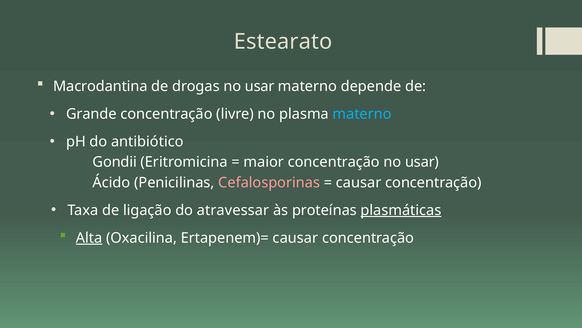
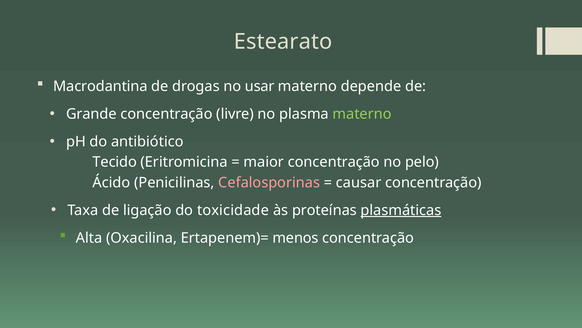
materno at (362, 114) colour: light blue -> light green
Gondii: Gondii -> Tecido
concentração no usar: usar -> pelo
atravessar: atravessar -> toxicidade
Alta underline: present -> none
Ertapenem)= causar: causar -> menos
